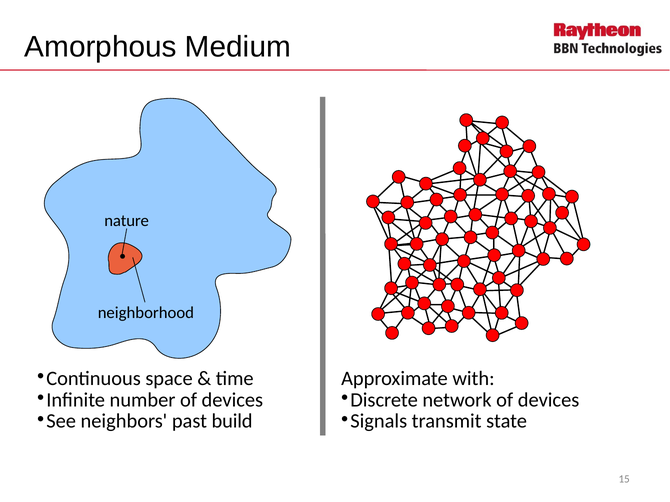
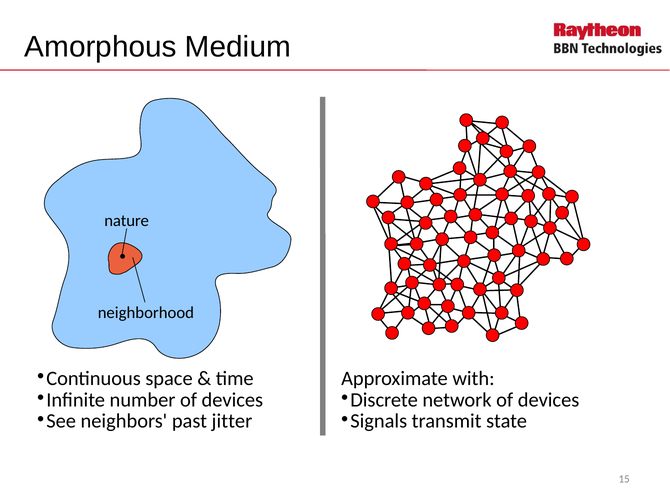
build: build -> jitter
